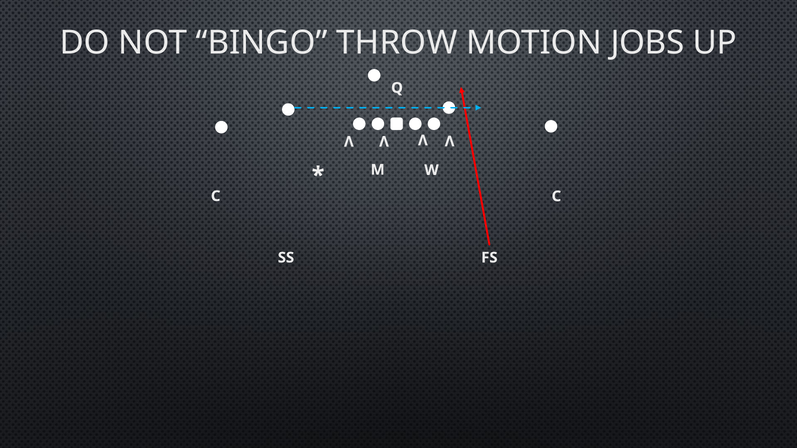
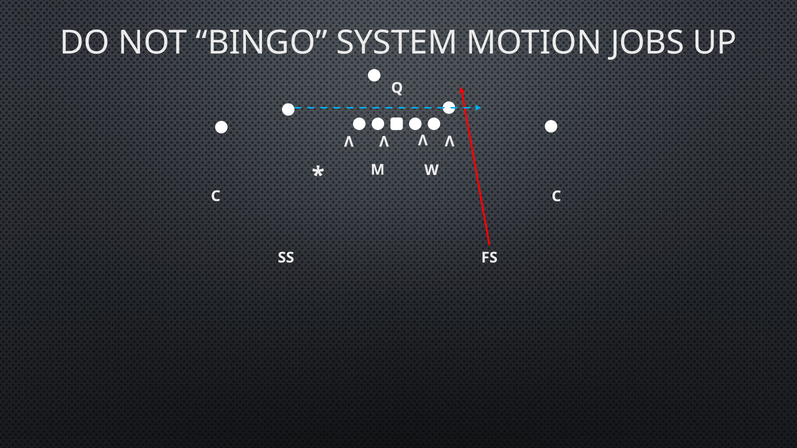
THROW: THROW -> SYSTEM
